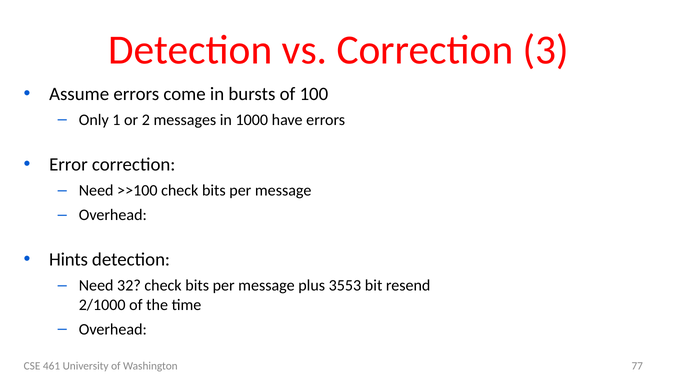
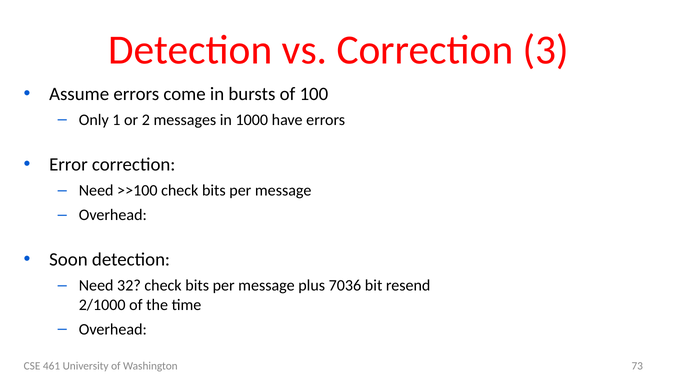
Hints: Hints -> Soon
3553: 3553 -> 7036
77: 77 -> 73
